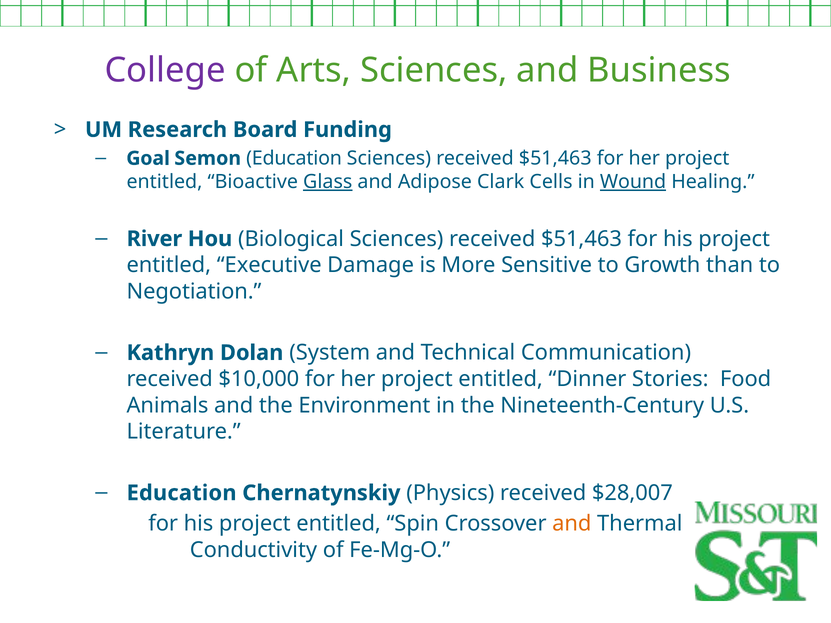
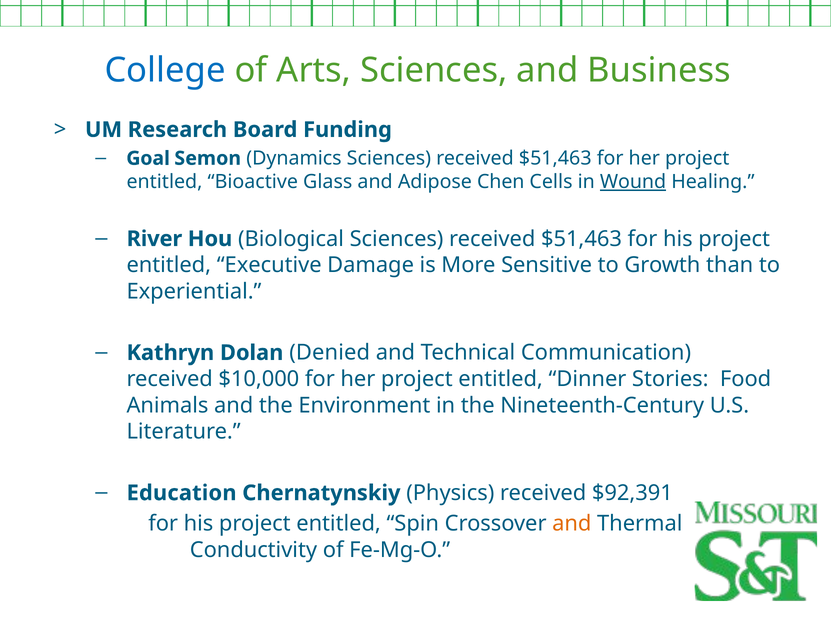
College colour: purple -> blue
Semon Education: Education -> Dynamics
Glass underline: present -> none
Clark: Clark -> Chen
Negotiation: Negotiation -> Experiential
System: System -> Denied
$28,007: $28,007 -> $92,391
